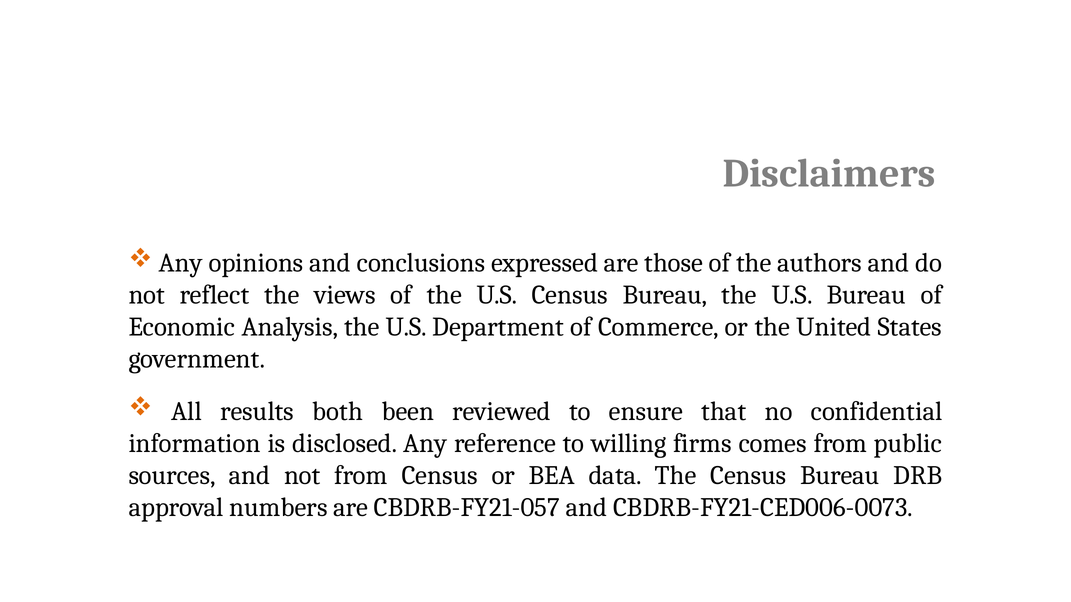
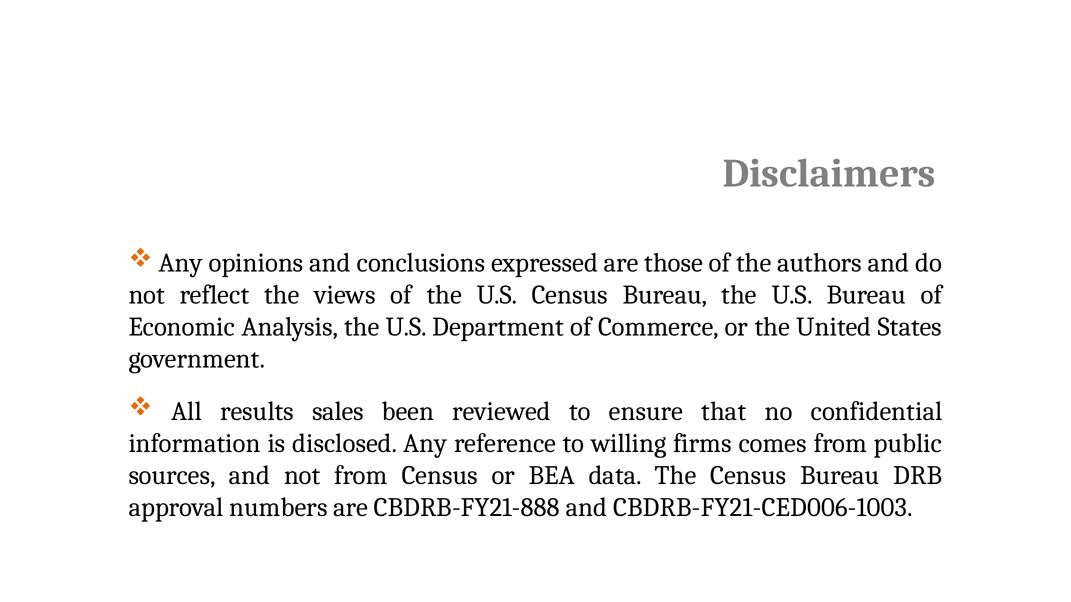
both: both -> sales
CBDRB-FY21-057: CBDRB-FY21-057 -> CBDRB-FY21-888
CBDRB-FY21-CED006-0073: CBDRB-FY21-CED006-0073 -> CBDRB-FY21-CED006-1003
